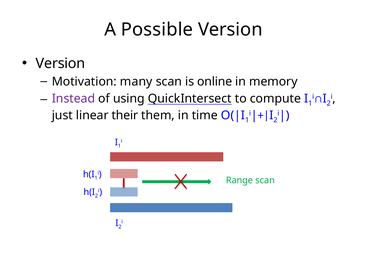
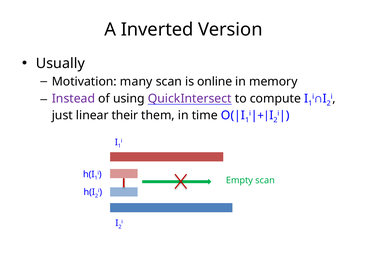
Possible: Possible -> Inverted
Version at (60, 63): Version -> Usually
QuickIntersect colour: black -> purple
Range: Range -> Empty
